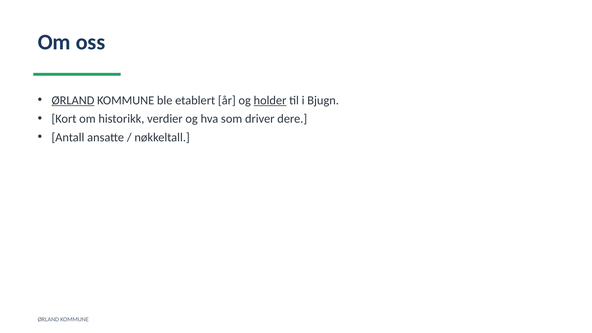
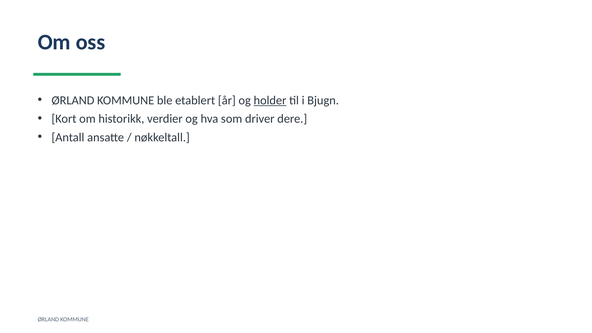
ØRLAND at (73, 100) underline: present -> none
